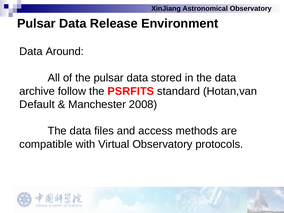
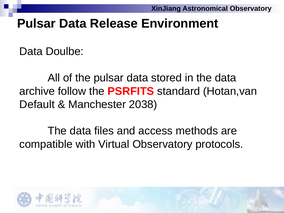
Around: Around -> Doulbe
2008: 2008 -> 2038
